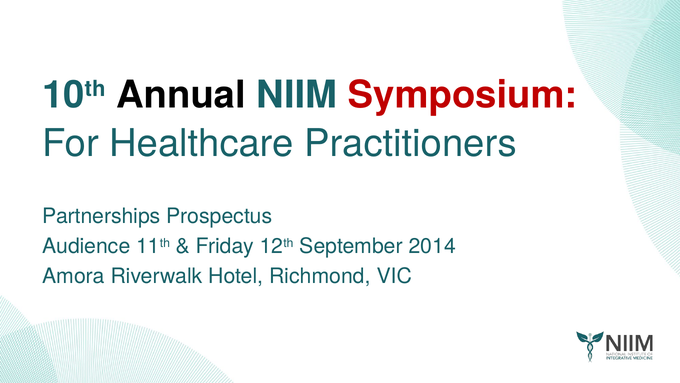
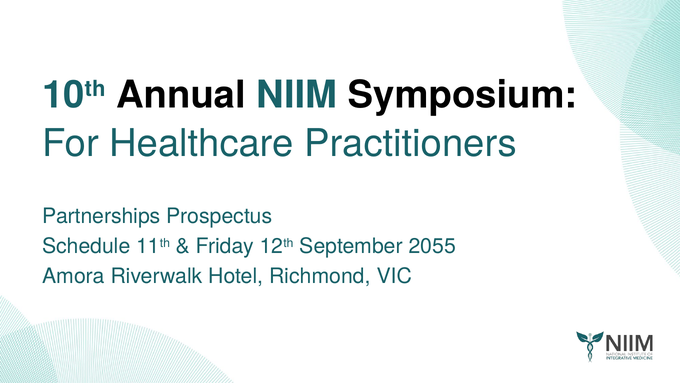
Symposium colour: red -> black
Audience: Audience -> Schedule
2014: 2014 -> 2055
